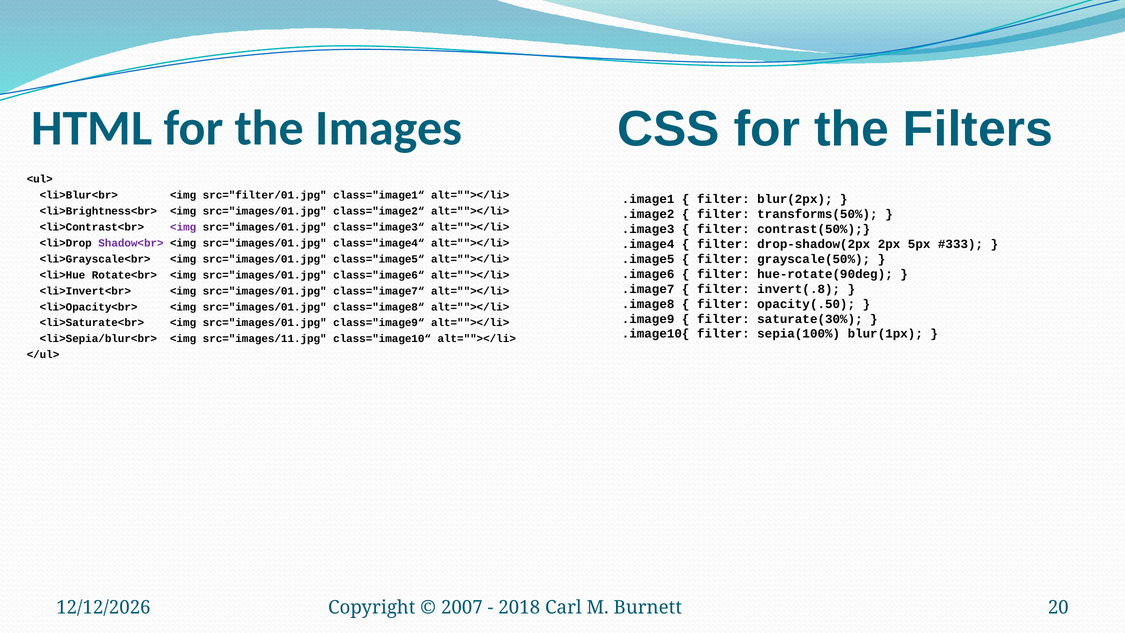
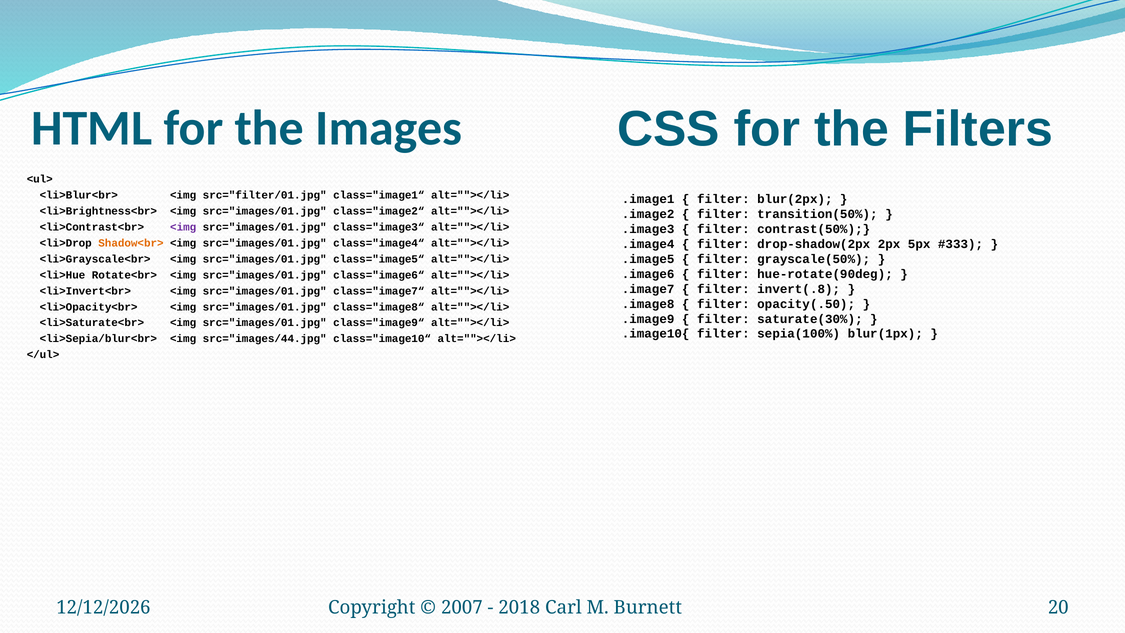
transforms(50%: transforms(50% -> transition(50%
Shadow<br> colour: purple -> orange
src="images/11.jpg: src="images/11.jpg -> src="images/44.jpg
